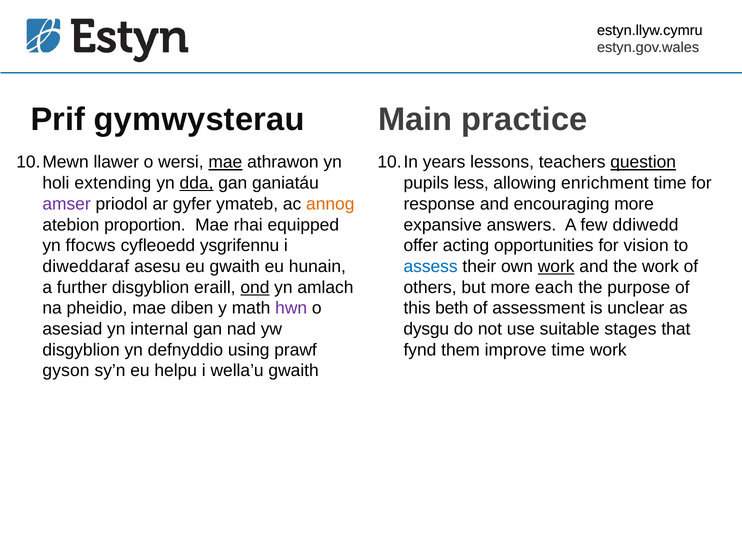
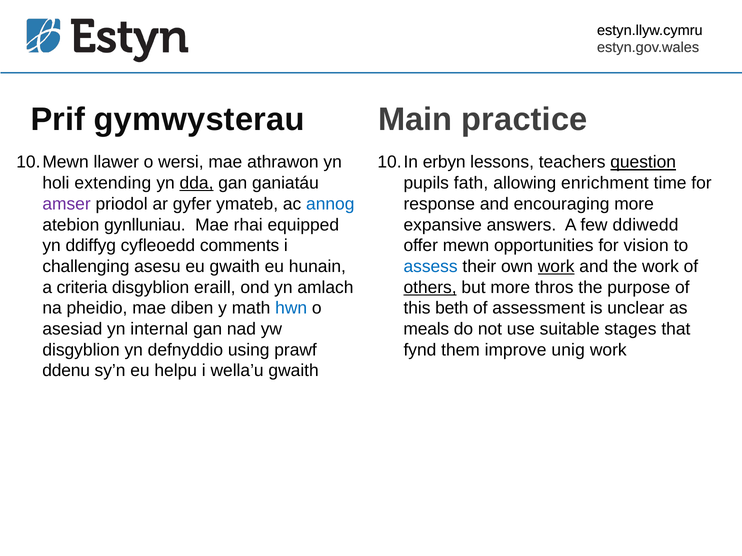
mae at (225, 162) underline: present -> none
years: years -> erbyn
less: less -> fath
annog colour: orange -> blue
proportion: proportion -> gynlluniau
ffocws: ffocws -> ddiffyg
ysgrifennu: ysgrifennu -> comments
acting: acting -> mewn
diweddaraf: diweddaraf -> challenging
further: further -> criteria
ond underline: present -> none
others underline: none -> present
each: each -> thros
hwn colour: purple -> blue
dysgu: dysgu -> meals
improve time: time -> unig
gyson: gyson -> ddenu
